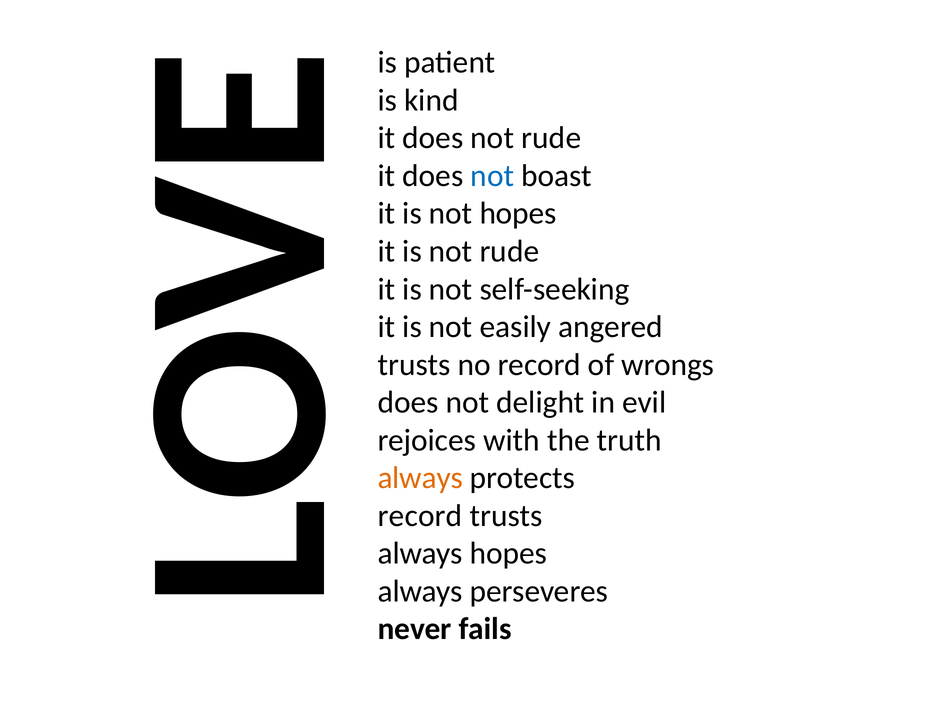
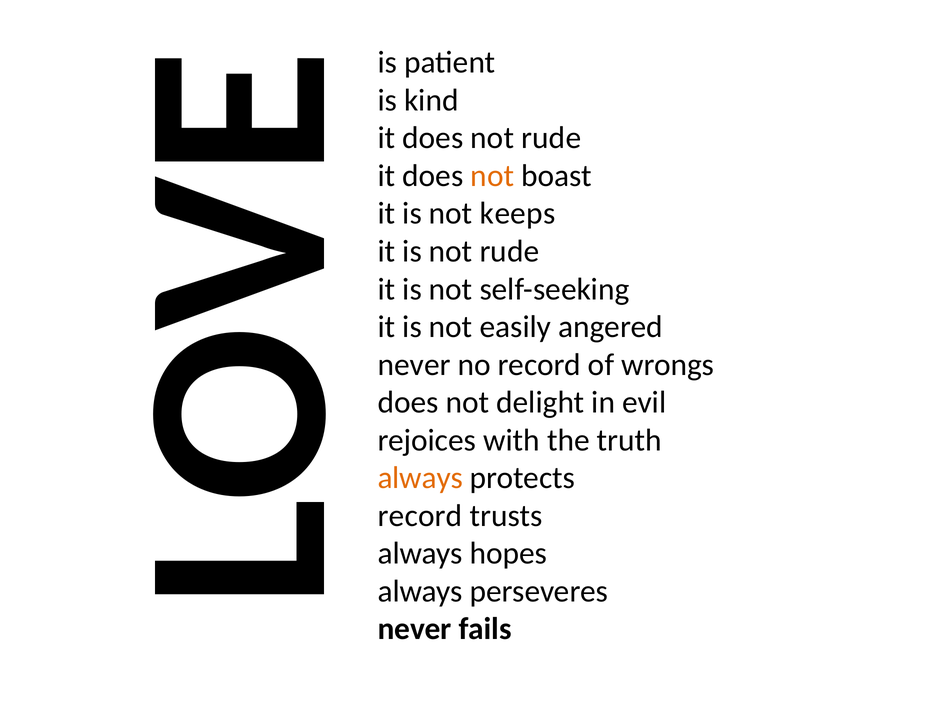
not at (492, 176) colour: blue -> orange
not hopes: hopes -> keeps
trusts at (414, 364): trusts -> never
